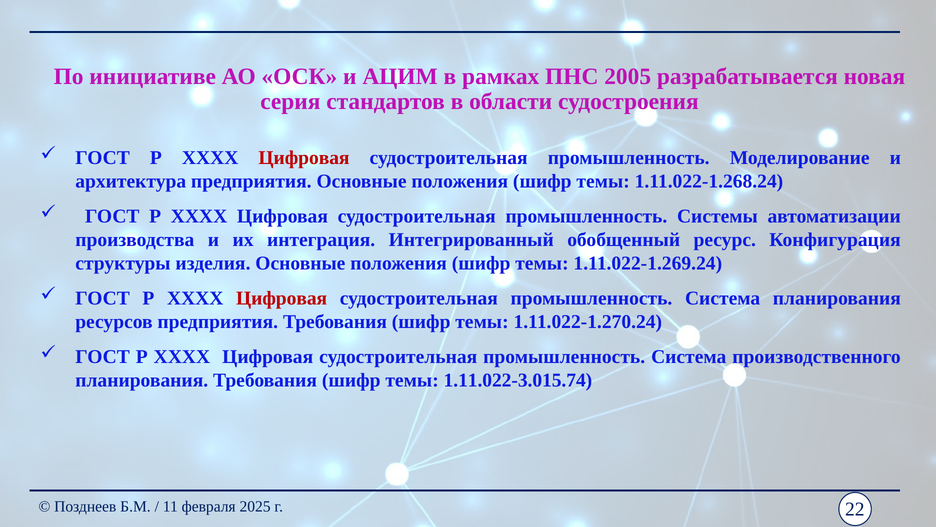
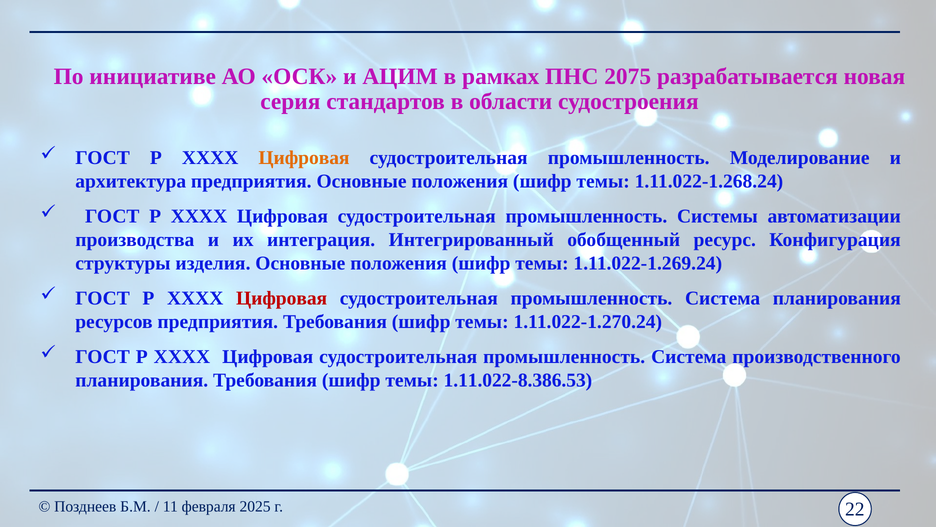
2005: 2005 -> 2075
Цифровая at (304, 158) colour: red -> orange
1.11.022-3.015.74: 1.11.022-3.015.74 -> 1.11.022-8.386.53
